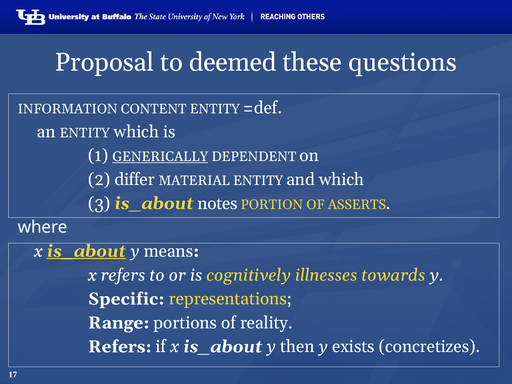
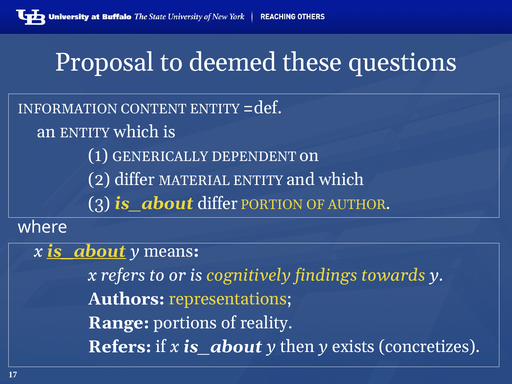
GENERICALLY underline: present -> none
is_about notes: notes -> differ
ASSERTS: ASSERTS -> AUTHOR
illnesses: illnesses -> findings
Specific: Specific -> Authors
